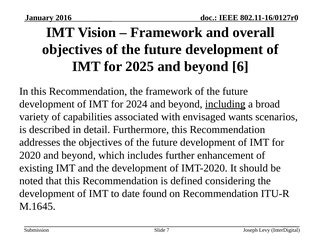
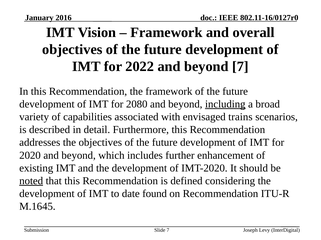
2025: 2025 -> 2022
beyond 6: 6 -> 7
2024: 2024 -> 2080
wants: wants -> trains
noted underline: none -> present
